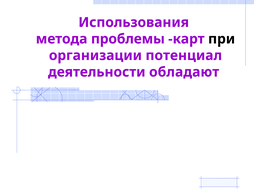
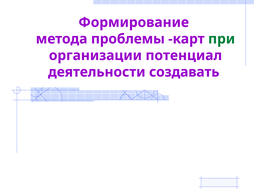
Использования: Использования -> Формирование
при colour: black -> green
обладают: обладают -> создавать
